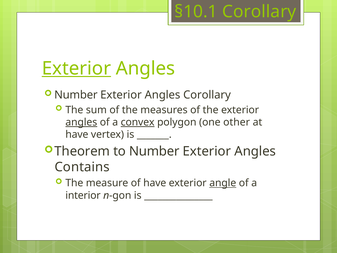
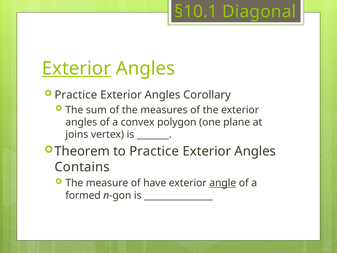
§10.1 Corollary: Corollary -> Diagonal
Number at (76, 95): Number -> Practice
angles at (81, 122) underline: present -> none
convex underline: present -> none
other: other -> plane
have at (77, 134): have -> joins
to Number: Number -> Practice
interior: interior -> formed
